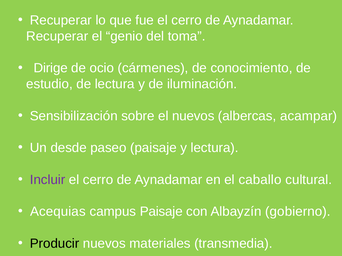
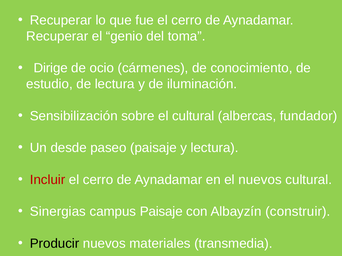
el nuevos: nuevos -> cultural
acampar: acampar -> fundador
Incluir colour: purple -> red
el caballo: caballo -> nuevos
Acequias: Acequias -> Sinergias
gobierno: gobierno -> construir
